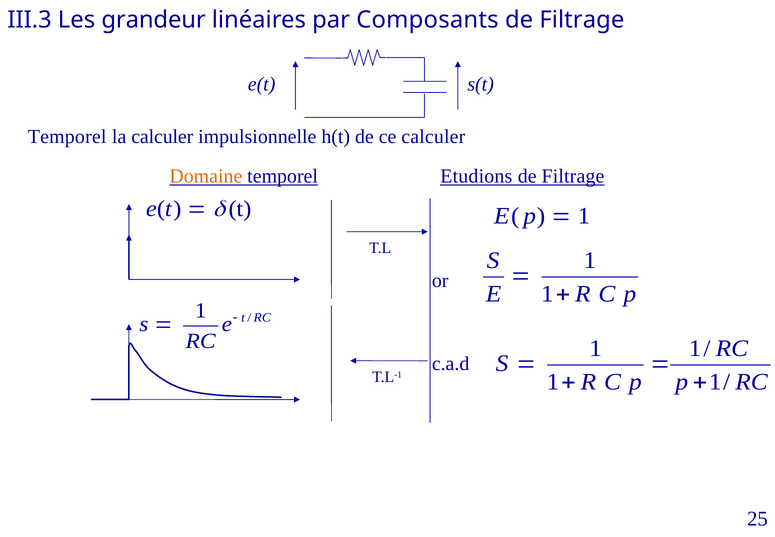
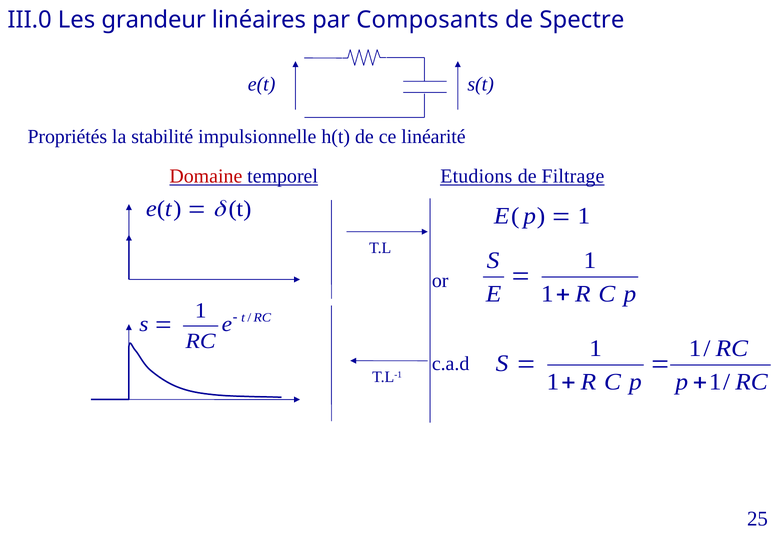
III.3: III.3 -> III.0
Filtrage at (582, 20): Filtrage -> Spectre
Temporel at (67, 137): Temporel -> Propriétés
la calculer: calculer -> stabilité
ce calculer: calculer -> linéarité
Domaine colour: orange -> red
